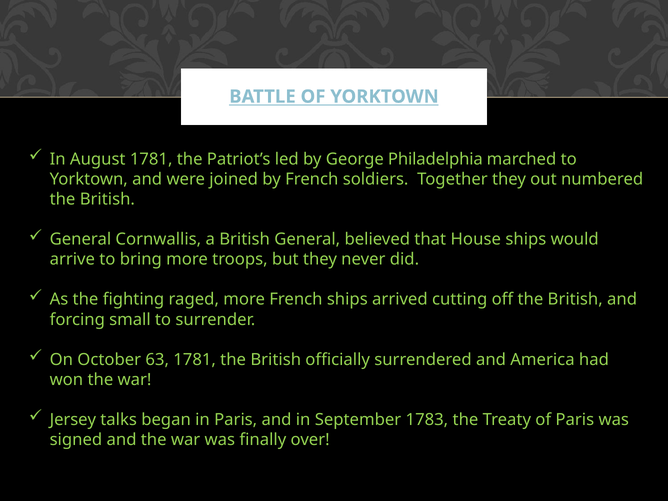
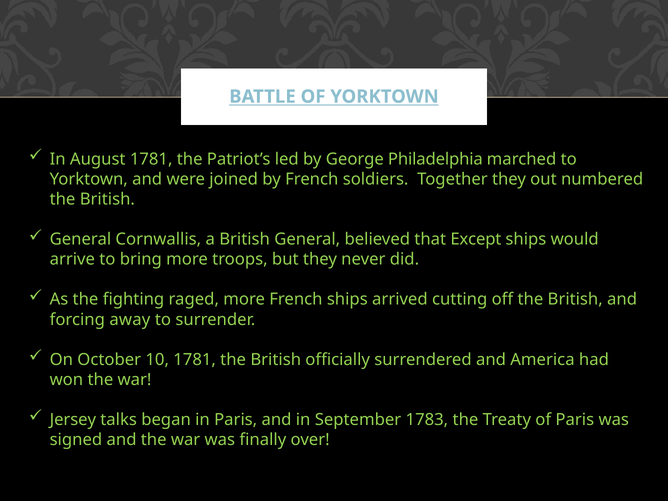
House: House -> Except
small: small -> away
63: 63 -> 10
